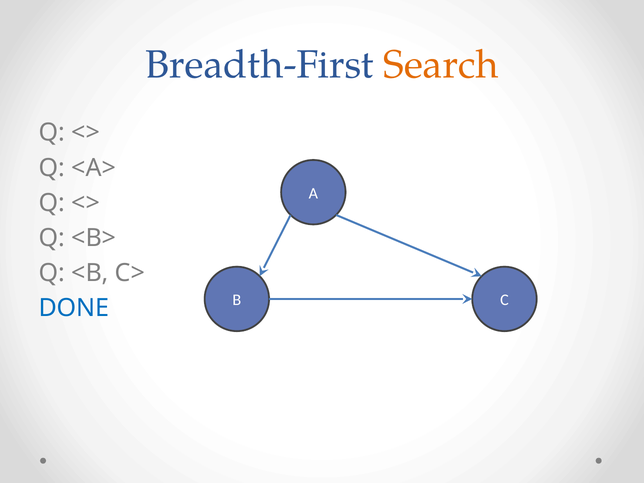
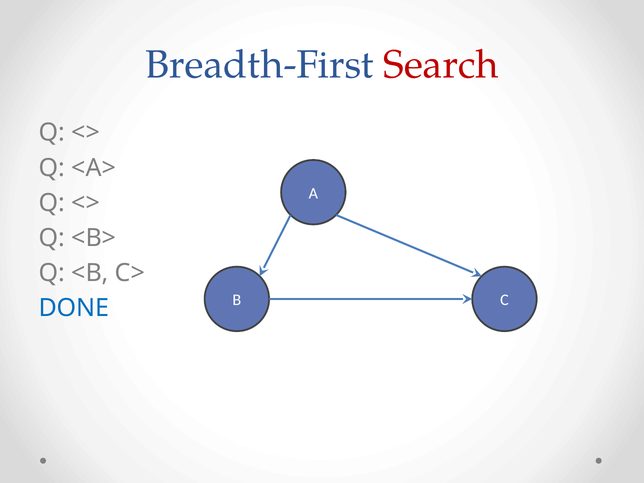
Search colour: orange -> red
